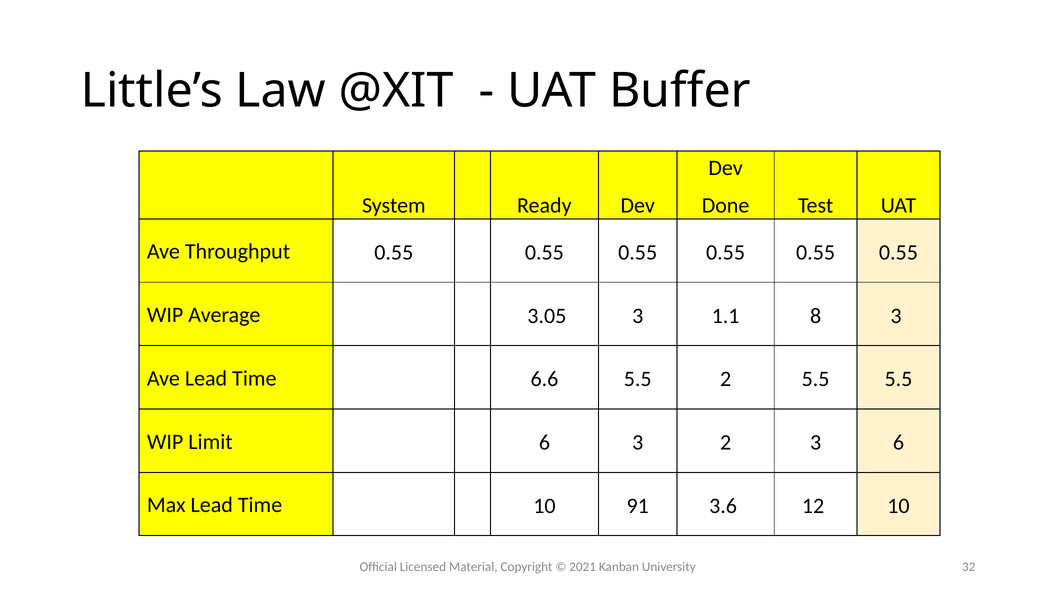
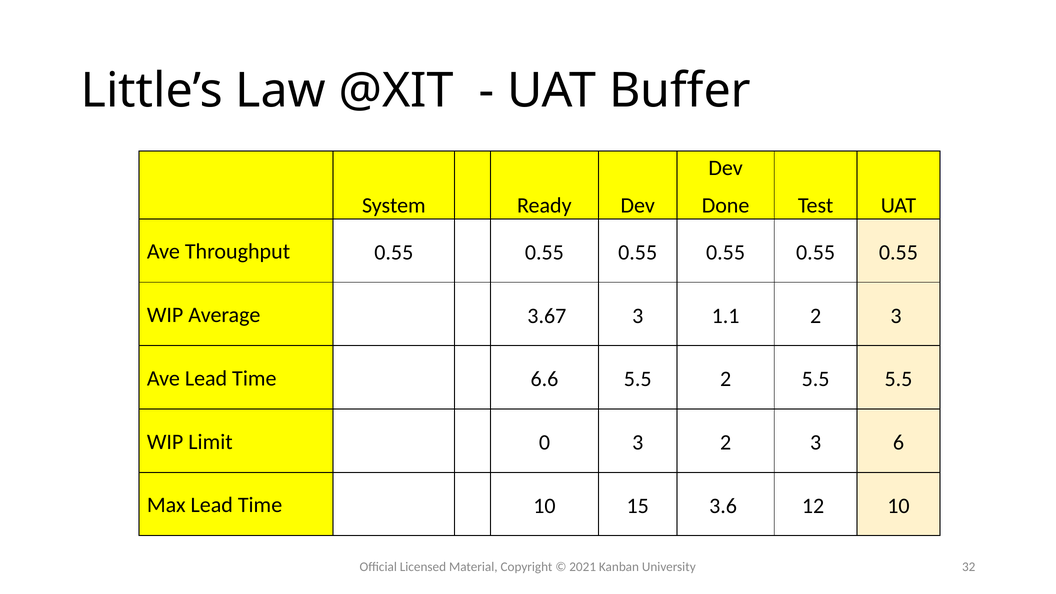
3.05: 3.05 -> 3.67
1.1 8: 8 -> 2
Limit 6: 6 -> 0
91: 91 -> 15
